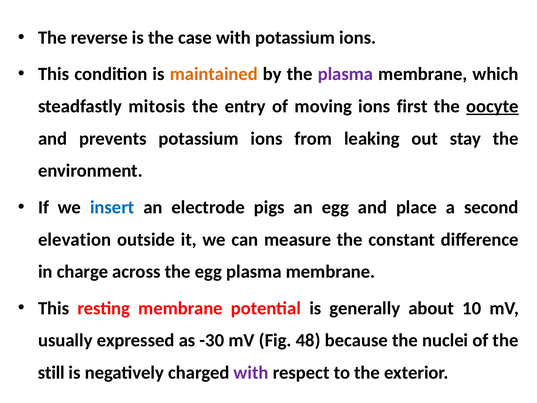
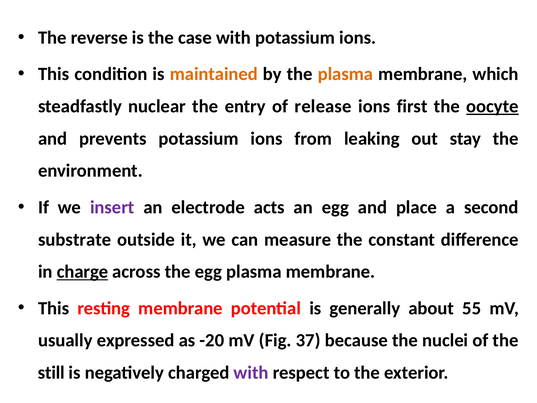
plasma at (345, 74) colour: purple -> orange
mitosis: mitosis -> nuclear
moving: moving -> release
insert colour: blue -> purple
pigs: pigs -> acts
elevation: elevation -> substrate
charge underline: none -> present
10: 10 -> 55
-30: -30 -> -20
48: 48 -> 37
